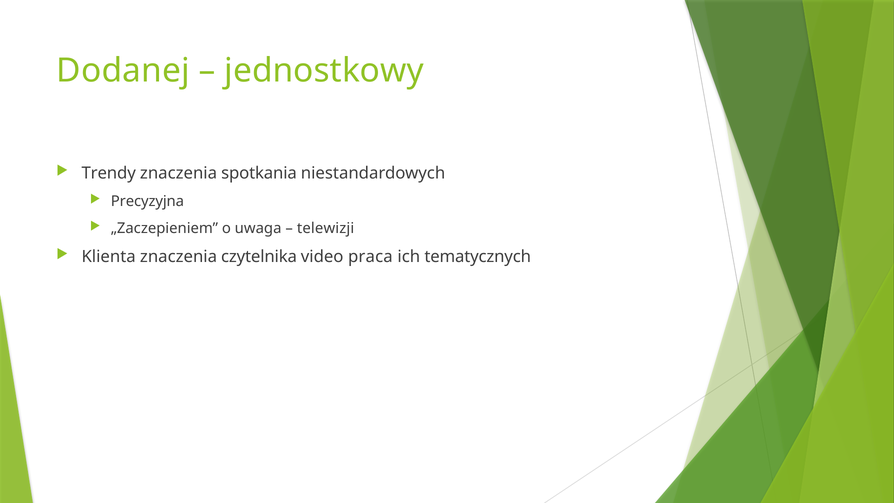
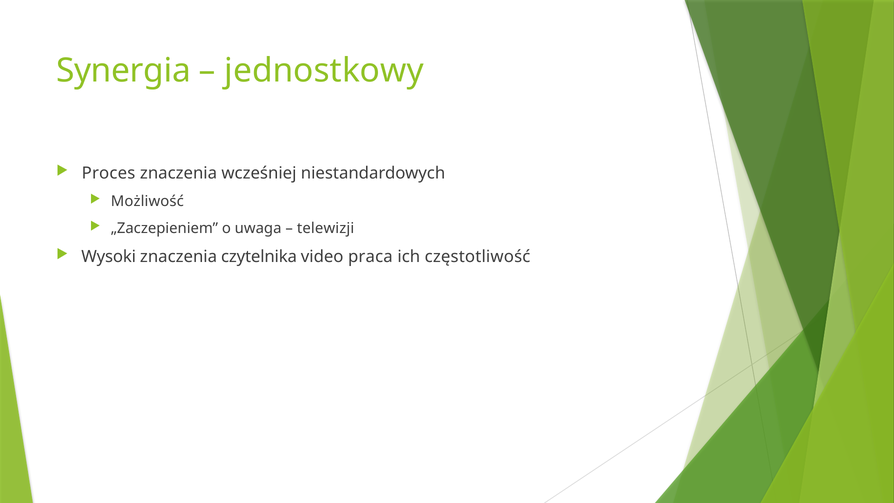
Dodanej: Dodanej -> Synergia
Trendy: Trendy -> Proces
spotkania: spotkania -> wcześniej
Precyzyjna: Precyzyjna -> Możliwość
Klienta: Klienta -> Wysoki
tematycznych: tematycznych -> częstotliwość
